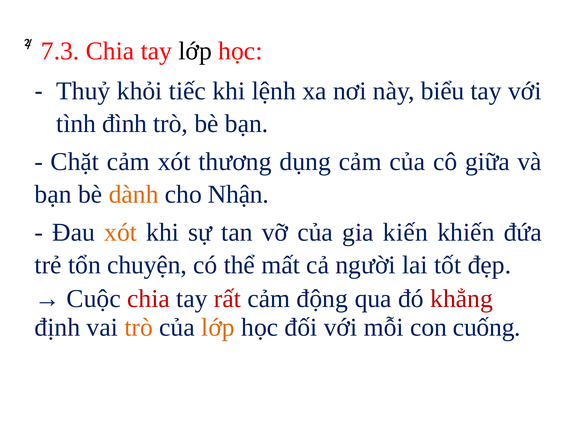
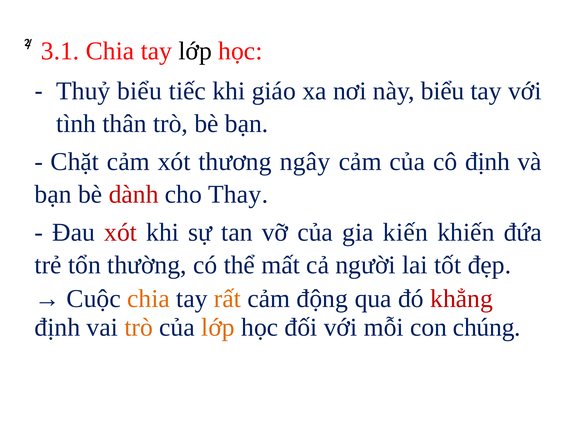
7.3: 7.3 -> 3.1
Thuỷ khỏi: khỏi -> biểu
lệnh: lệnh -> giáo
đình: đình -> thân
dụng: dụng -> ngây
cô giữa: giữa -> định
dành colour: orange -> red
Nhận: Nhận -> Thay
xót at (121, 232) colour: orange -> red
chuyện: chuyện -> thường
chia at (149, 299) colour: red -> orange
rất colour: red -> orange
cuống: cuống -> chúng
